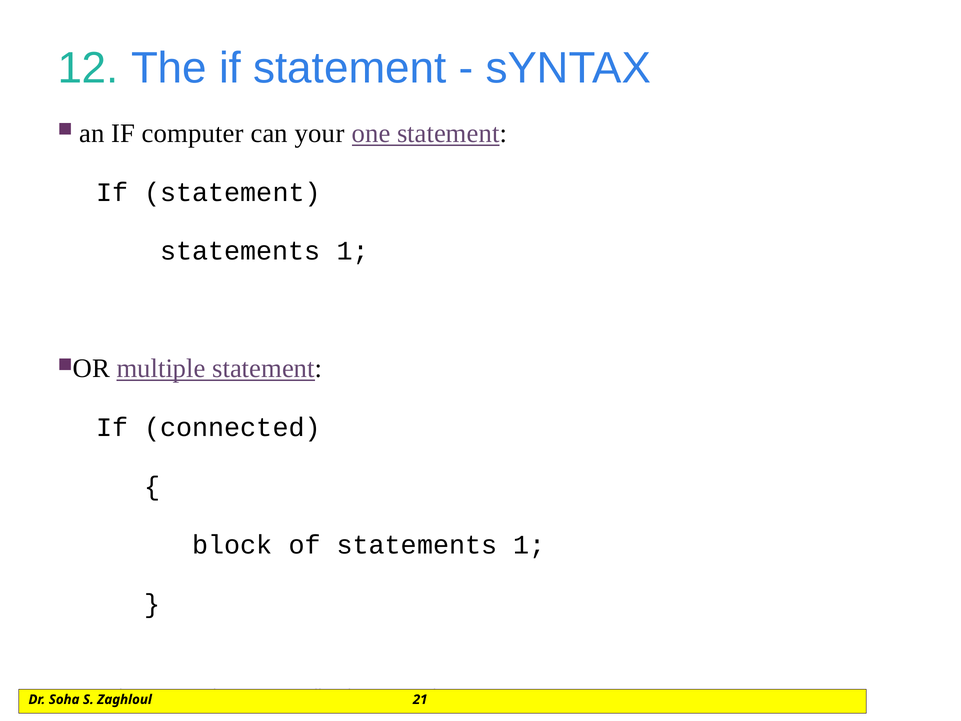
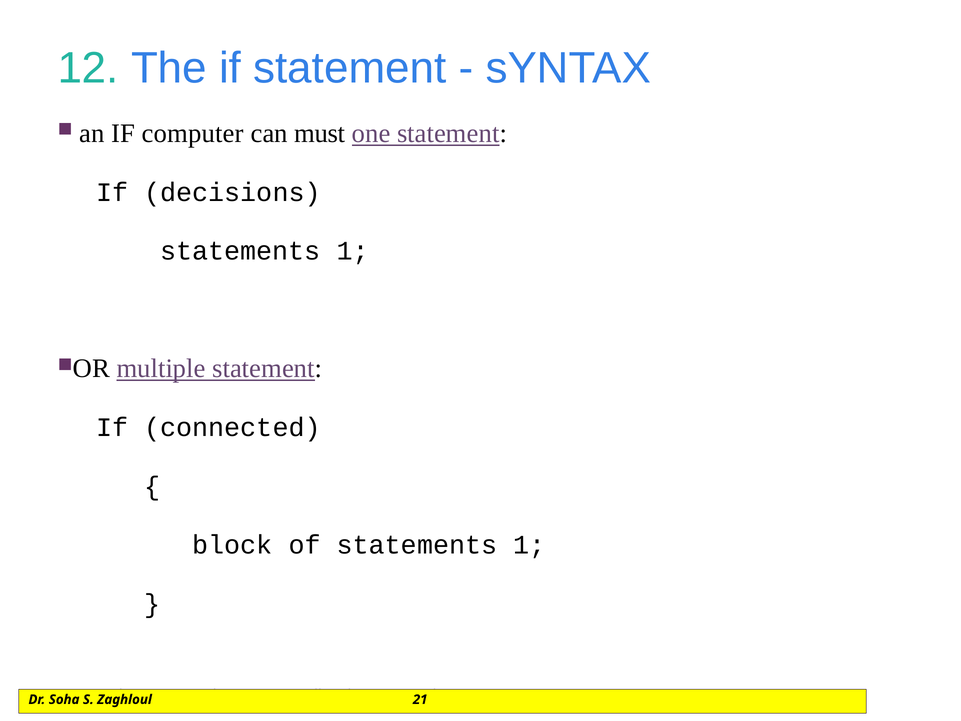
your: your -> must
statement at (232, 192): statement -> decisions
